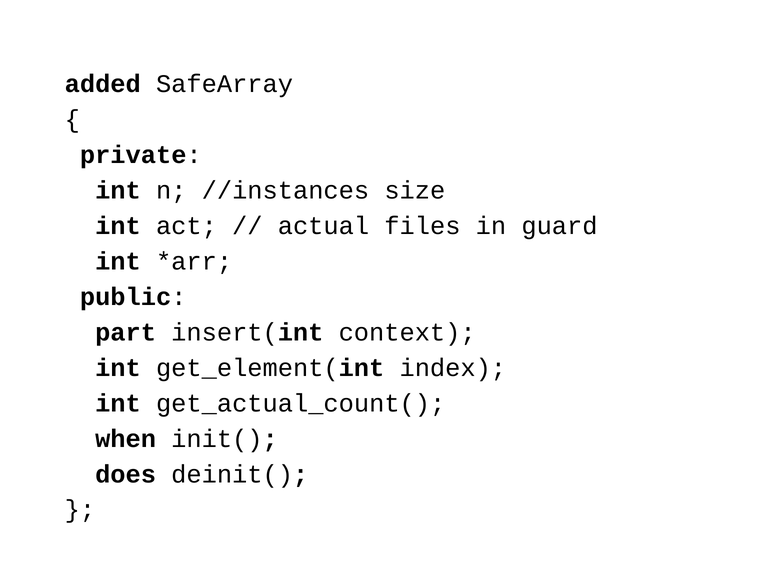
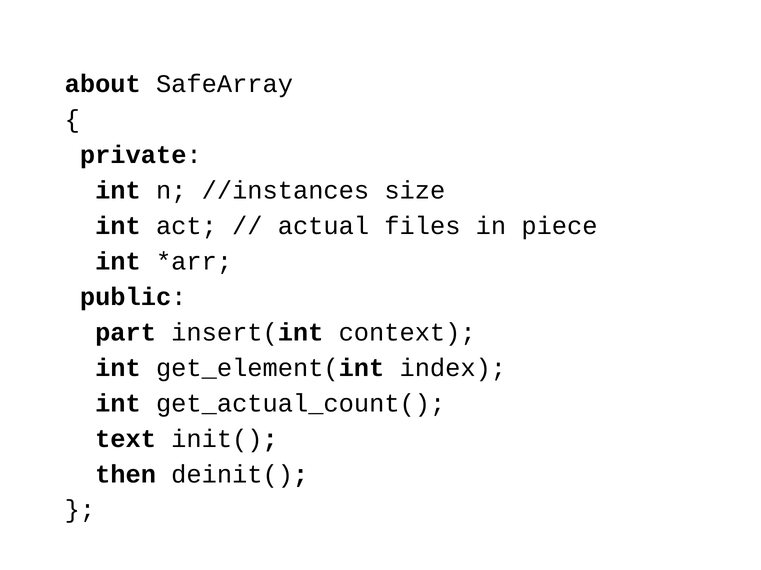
added: added -> about
guard: guard -> piece
when: when -> text
does: does -> then
